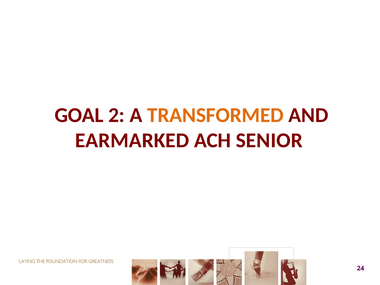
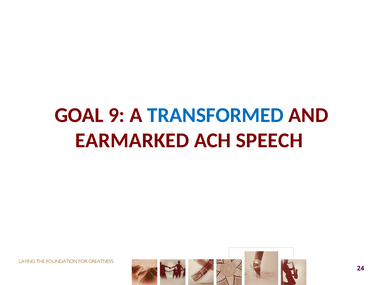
2: 2 -> 9
TRANSFORMED colour: orange -> blue
SENIOR: SENIOR -> SPEECH
